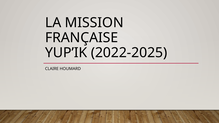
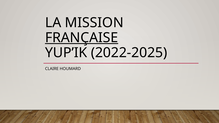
FRANÇAISE underline: none -> present
